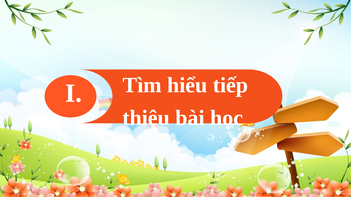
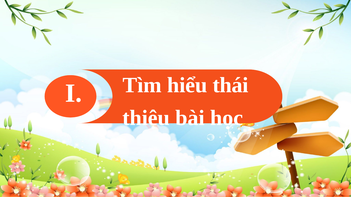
tiếp: tiếp -> thái
